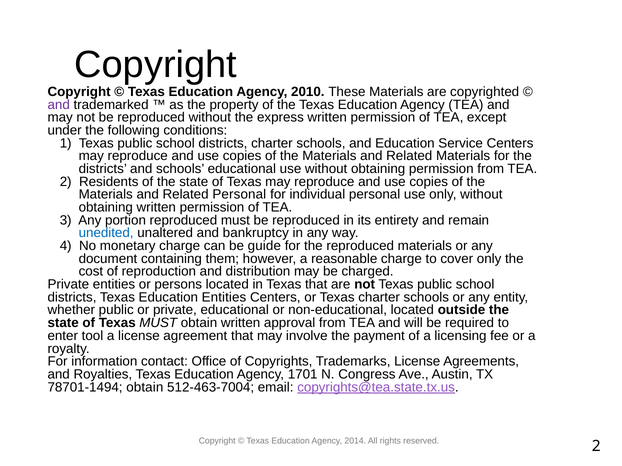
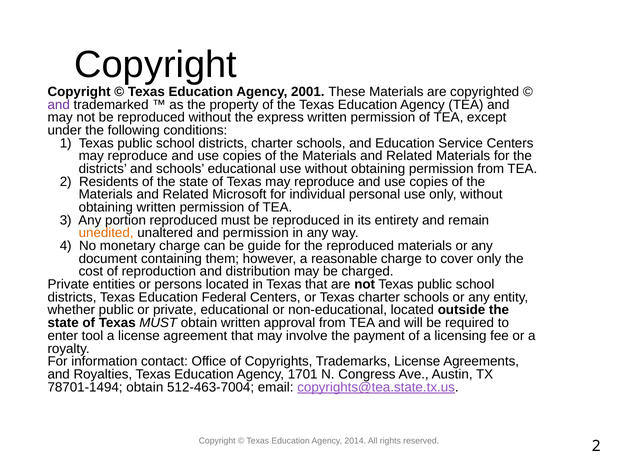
2010: 2010 -> 2001
Related Personal: Personal -> Microsoft
unedited colour: blue -> orange
and bankruptcy: bankruptcy -> permission
Education Entities: Entities -> Federal
